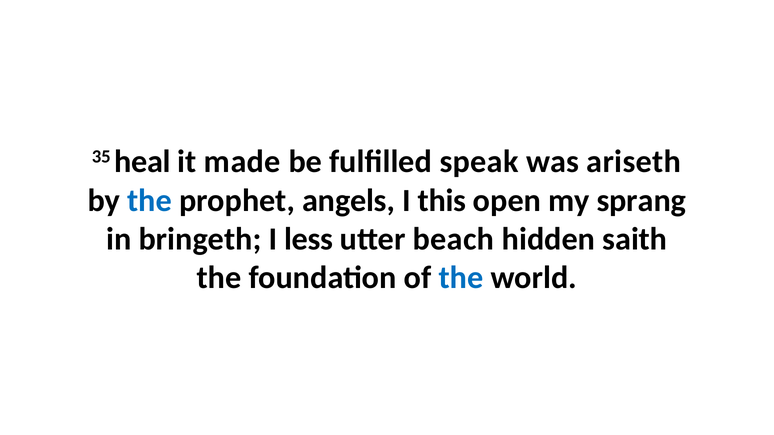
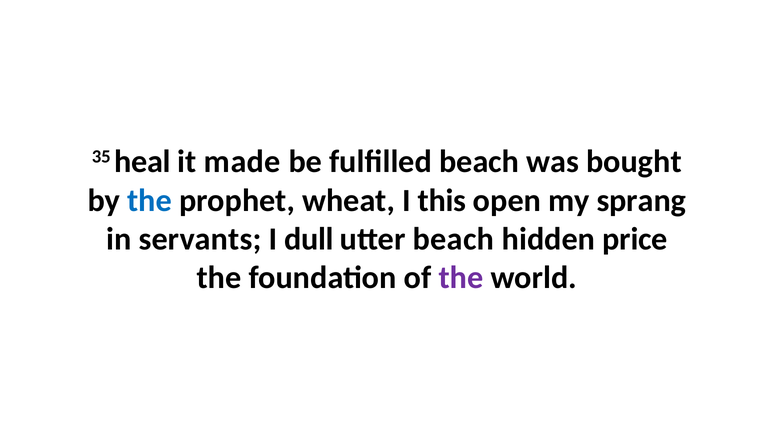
fulfilled speak: speak -> beach
ariseth: ariseth -> bought
angels: angels -> wheat
bringeth: bringeth -> servants
less: less -> dull
saith: saith -> price
the at (461, 278) colour: blue -> purple
